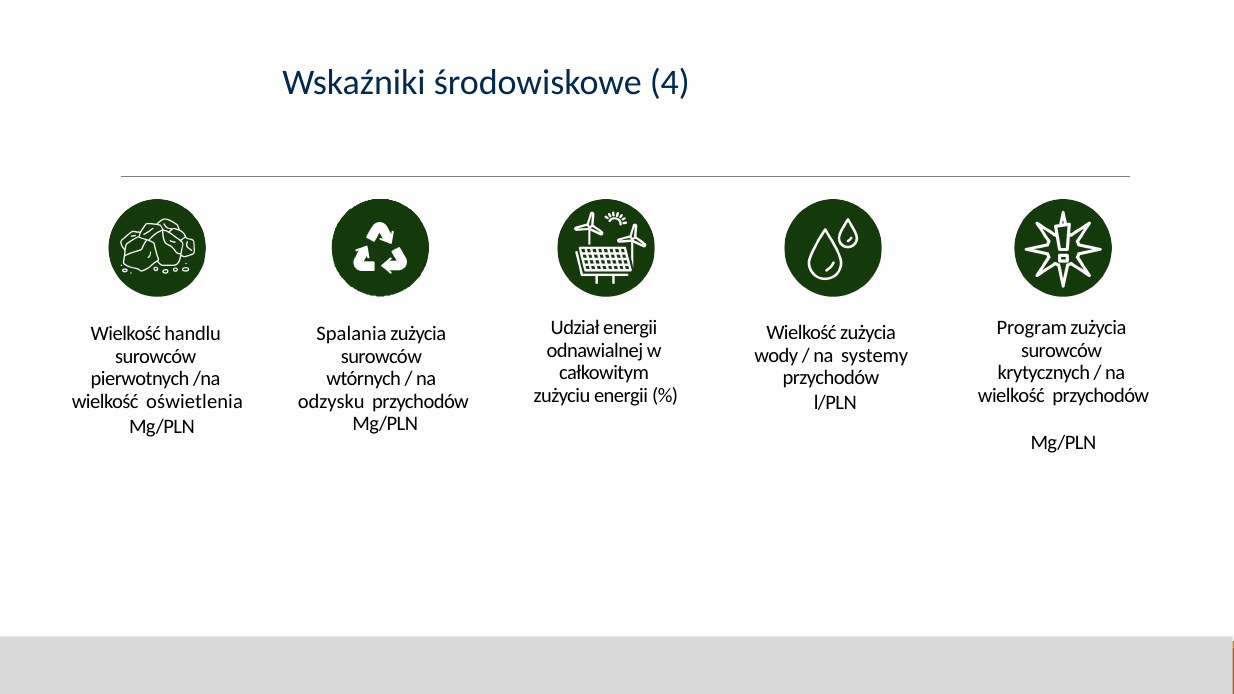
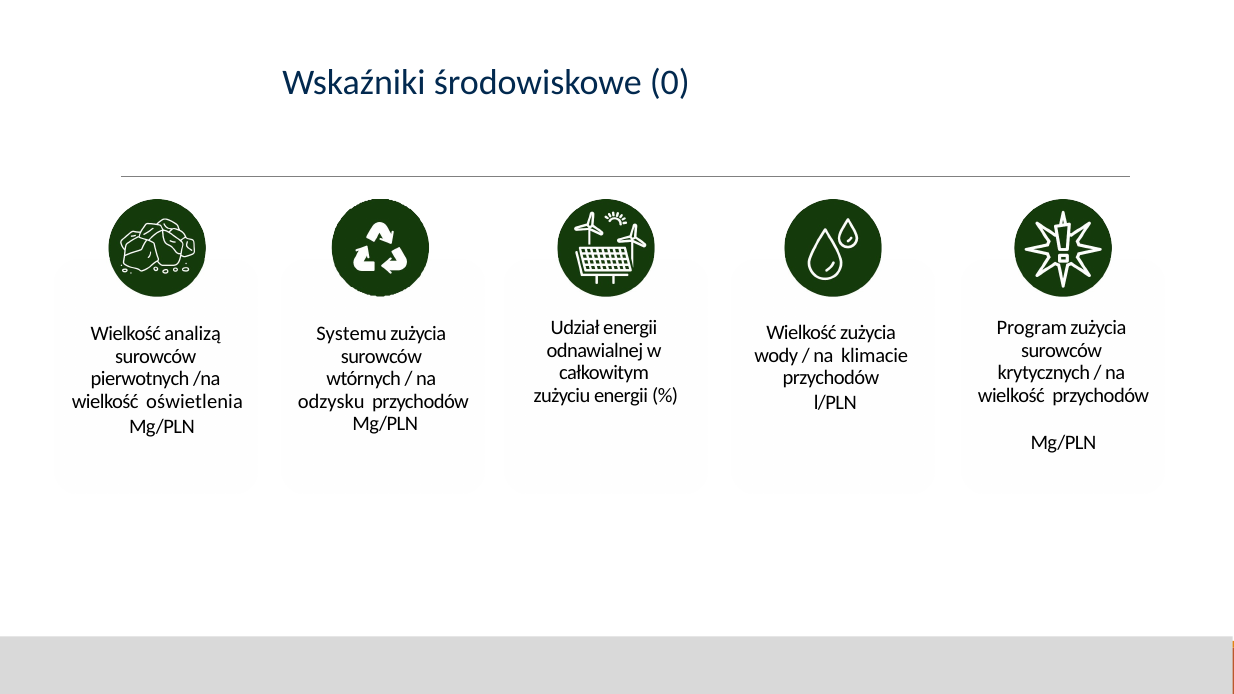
4: 4 -> 0
handlu: handlu -> analizą
Spalania: Spalania -> Systemu
systemy: systemy -> klimacie
